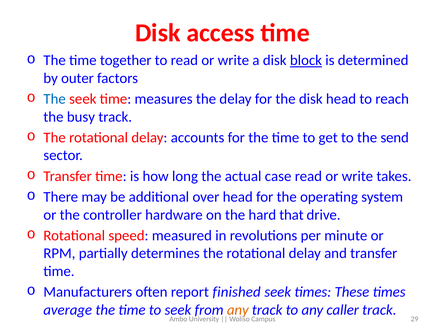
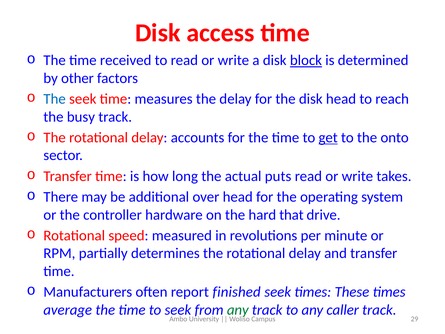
together: together -> received
outer: outer -> other
get underline: none -> present
send: send -> onto
case: case -> puts
any at (238, 310) colour: orange -> green
